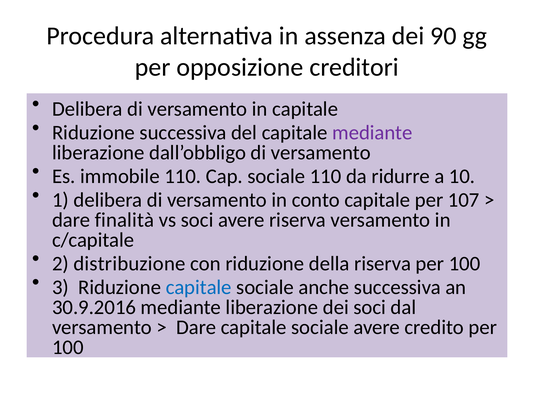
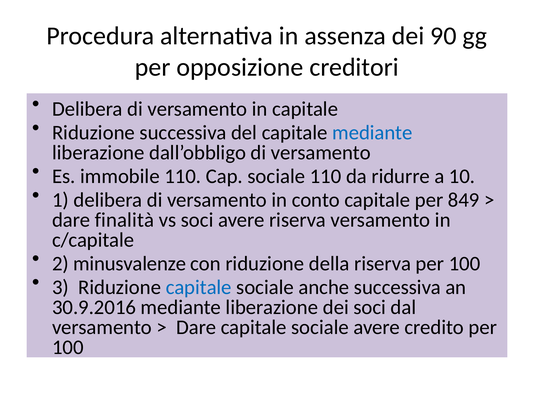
mediante at (372, 133) colour: purple -> blue
107: 107 -> 849
distribuzione: distribuzione -> minusvalenze
